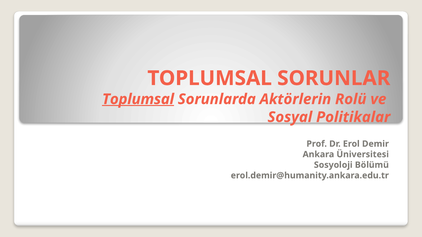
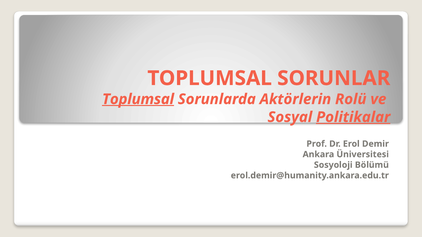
Politikalar underline: none -> present
